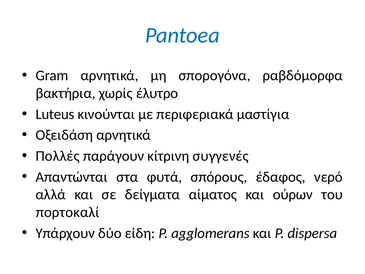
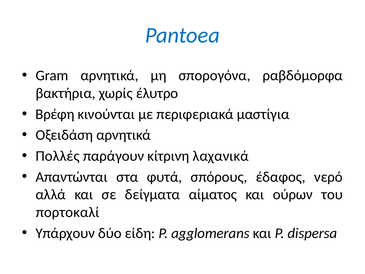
Luteus: Luteus -> Βρέφη
συγγενές: συγγενές -> λαχανικά
